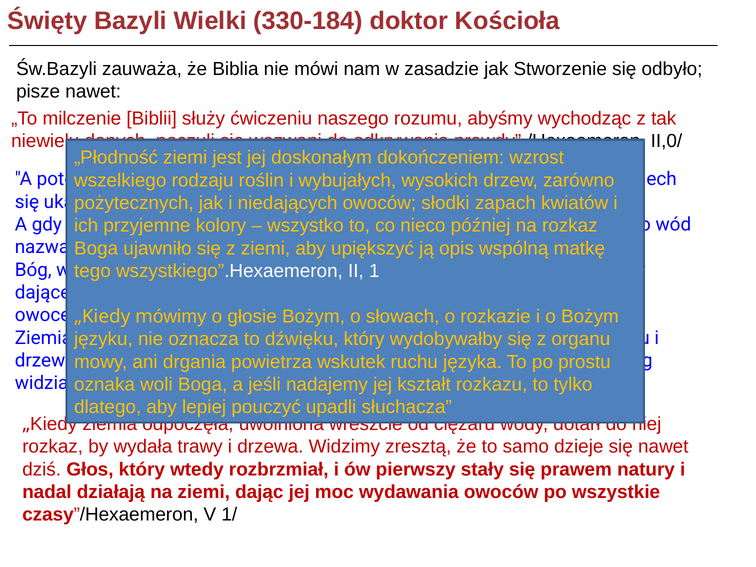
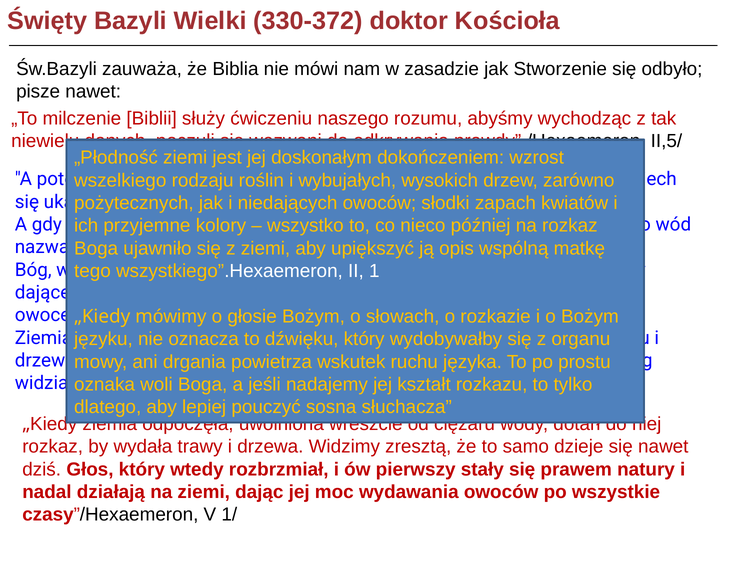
330-184: 330-184 -> 330-372
II,0/: II,0/ -> II,5/
upadli: upadli -> sosna
